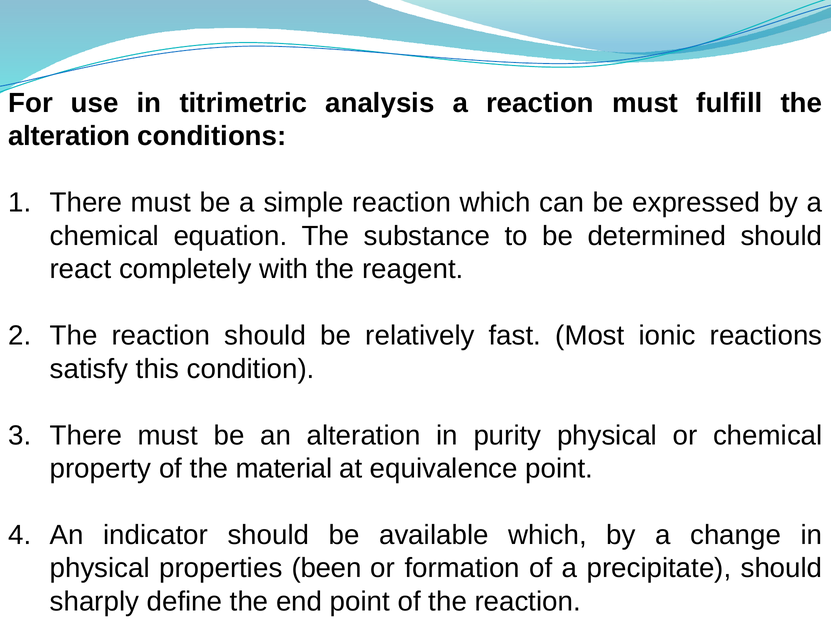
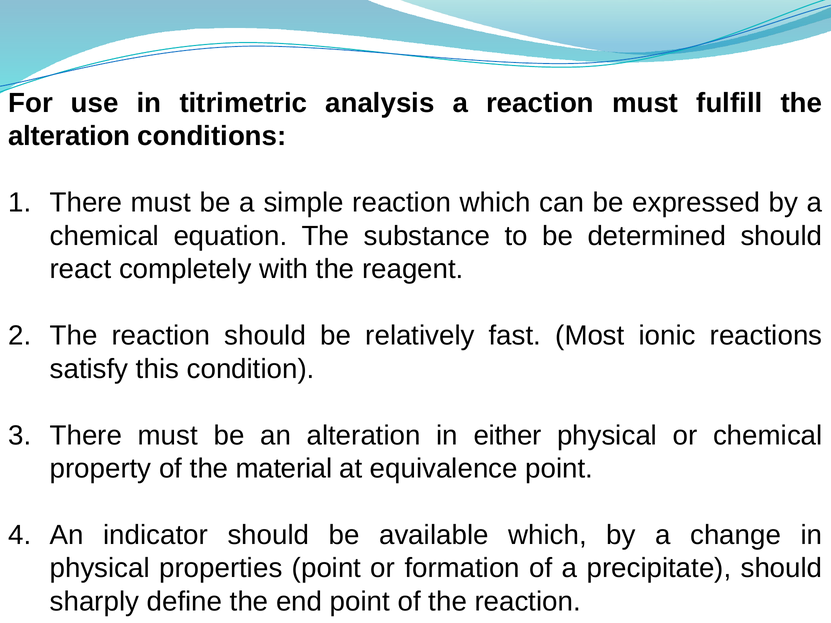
purity: purity -> either
properties been: been -> point
